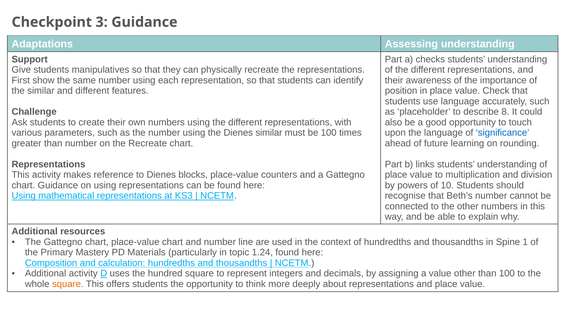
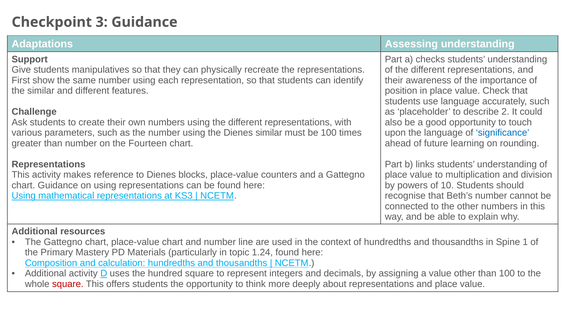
8: 8 -> 2
the Recreate: Recreate -> Fourteen
square at (68, 284) colour: orange -> red
